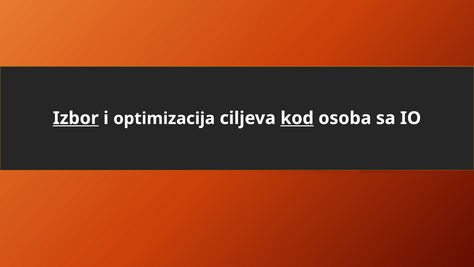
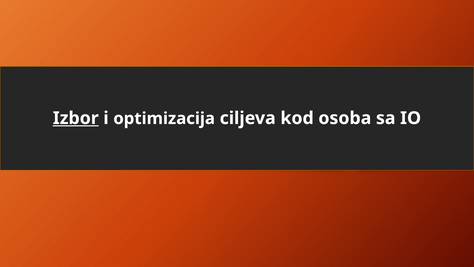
kod underline: present -> none
